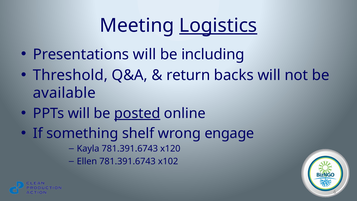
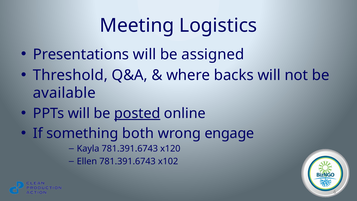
Logistics underline: present -> none
including: including -> assigned
return: return -> where
shelf: shelf -> both
